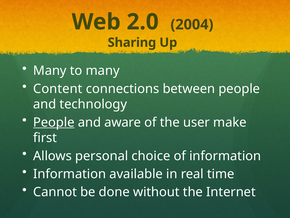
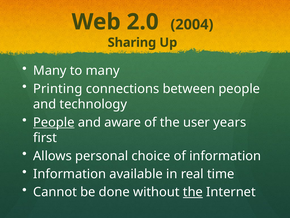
Content: Content -> Printing
make: make -> years
the at (193, 192) underline: none -> present
